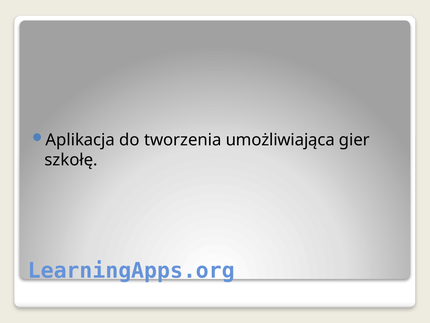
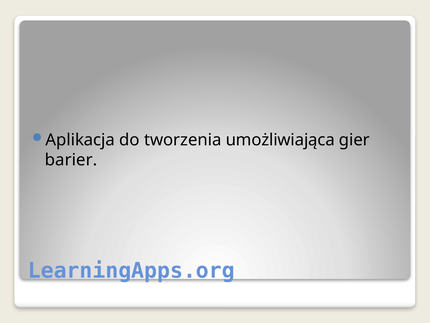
szkołę: szkołę -> barier
